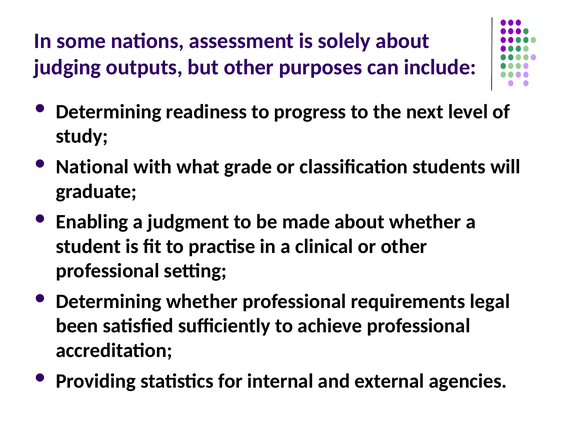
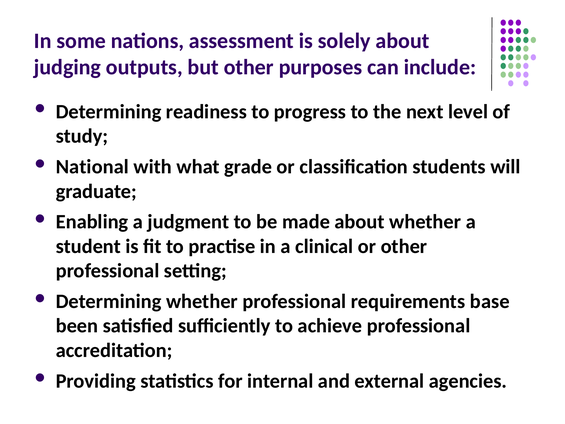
legal: legal -> base
